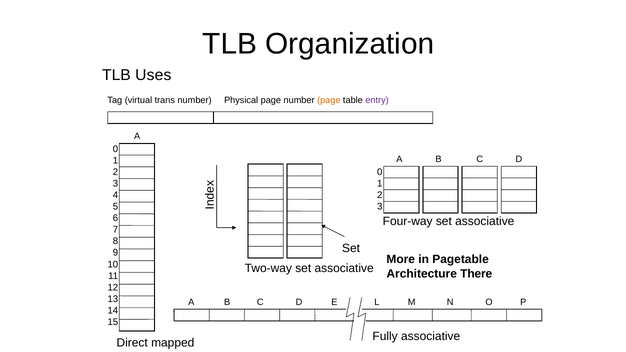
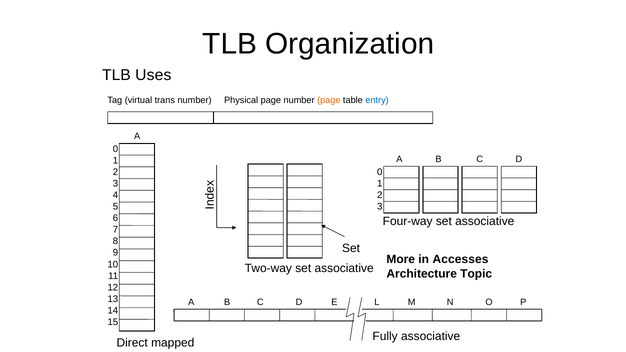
entry colour: purple -> blue
Pagetable: Pagetable -> Accesses
There: There -> Topic
